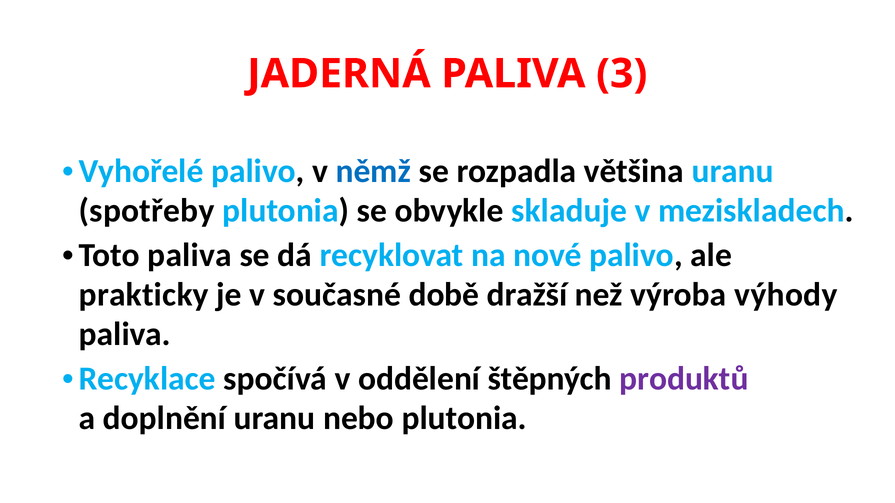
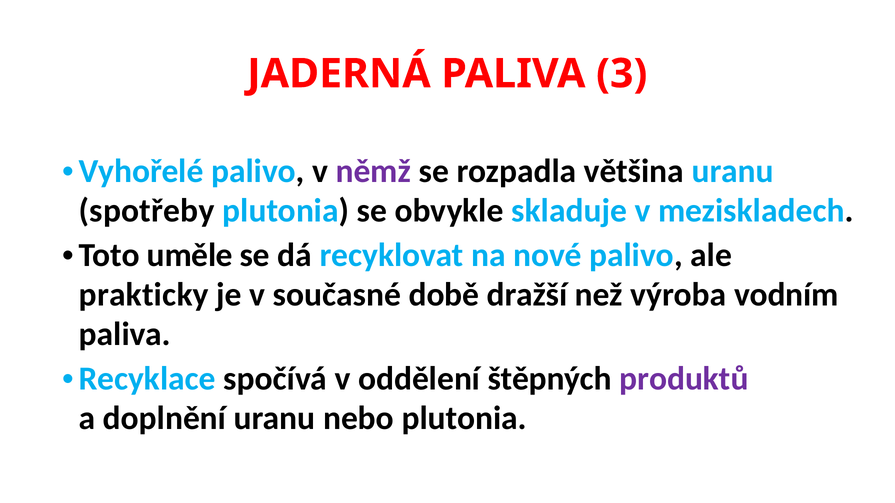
němž colour: blue -> purple
Toto paliva: paliva -> uměle
výhody: výhody -> vodním
